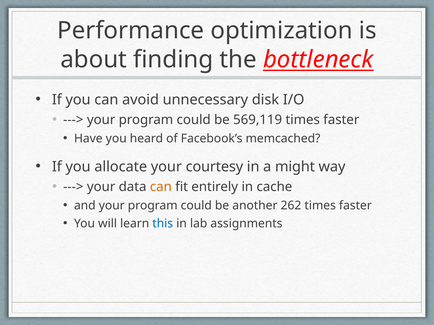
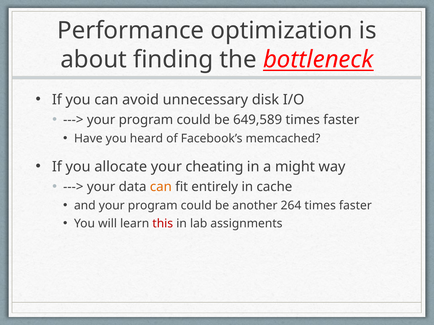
569,119: 569,119 -> 649,589
courtesy: courtesy -> cheating
262: 262 -> 264
this colour: blue -> red
